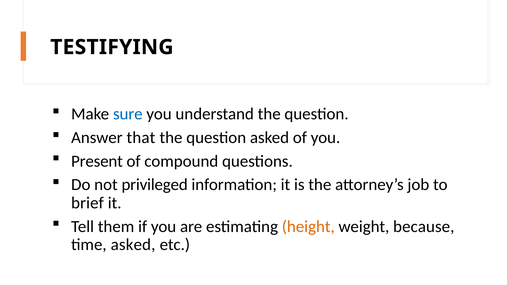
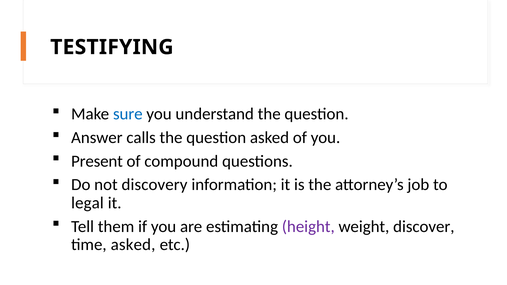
that: that -> calls
privileged: privileged -> discovery
brief: brief -> legal
height colour: orange -> purple
because: because -> discover
